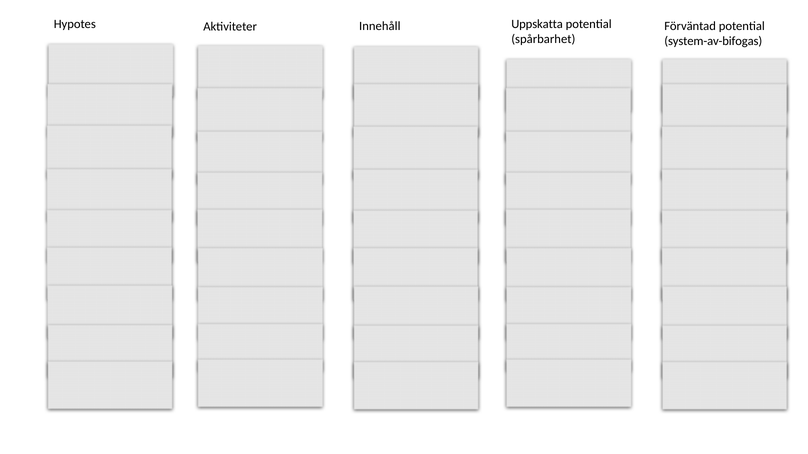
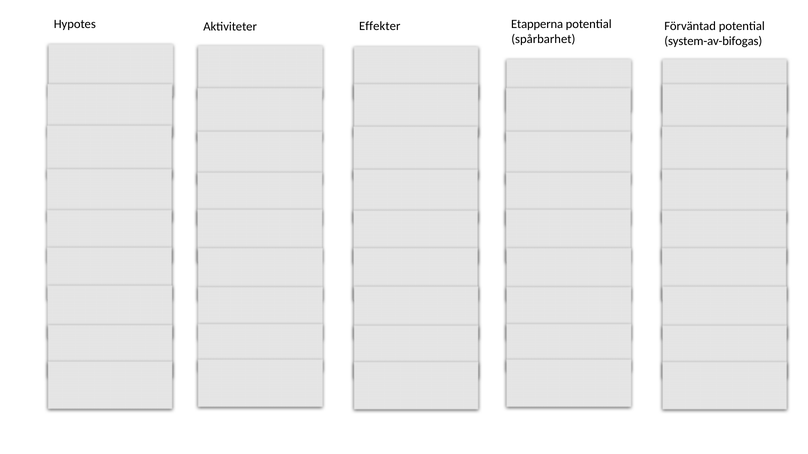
Innehåll: Innehåll -> Effekter
Uppskatta: Uppskatta -> Etapperna
